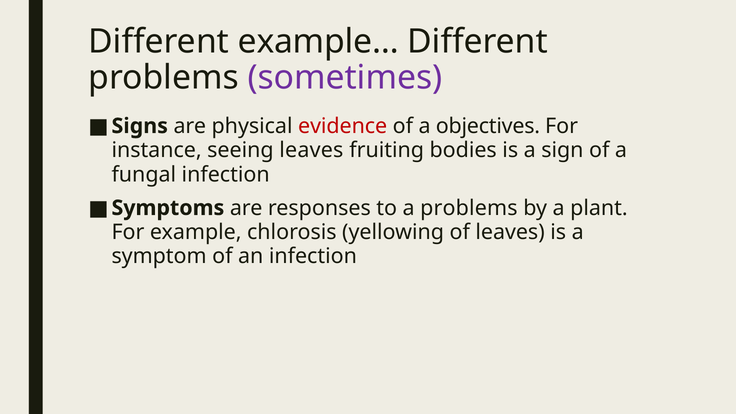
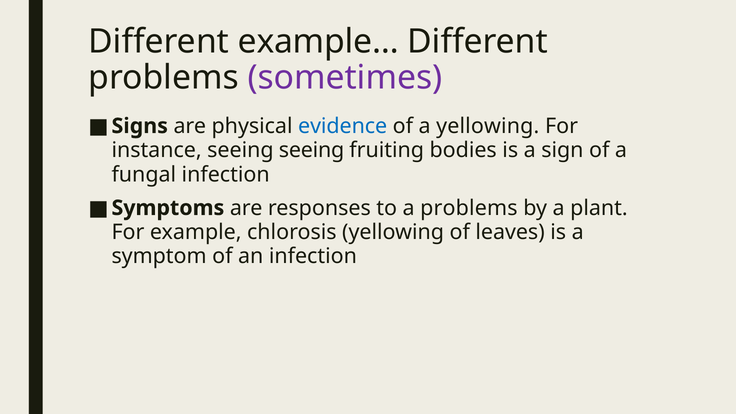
evidence colour: red -> blue
a objectives: objectives -> yellowing
seeing leaves: leaves -> seeing
